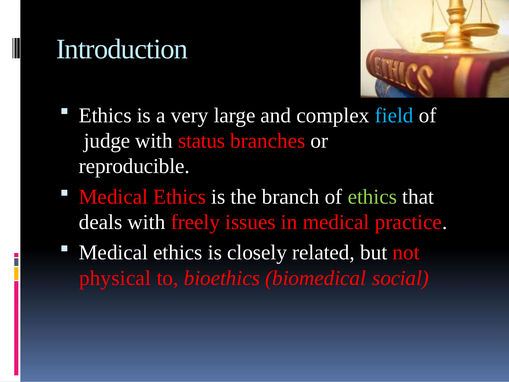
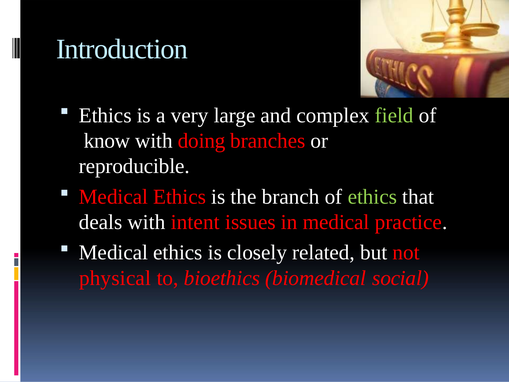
field colour: light blue -> light green
judge: judge -> know
status: status -> doing
freely: freely -> intent
